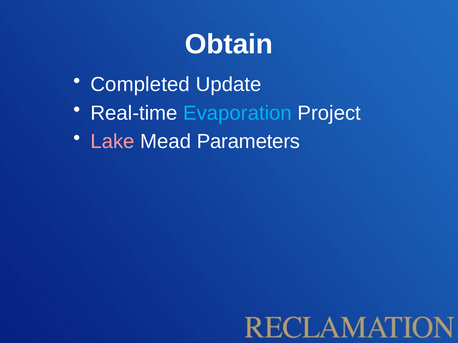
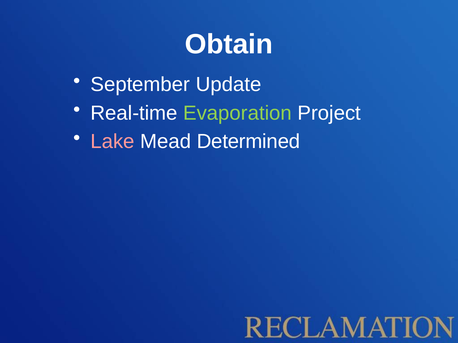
Completed: Completed -> September
Evaporation colour: light blue -> light green
Parameters: Parameters -> Determined
